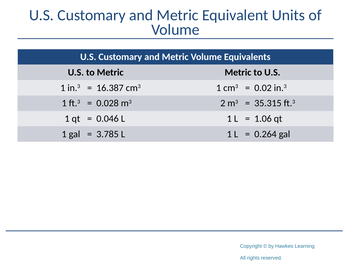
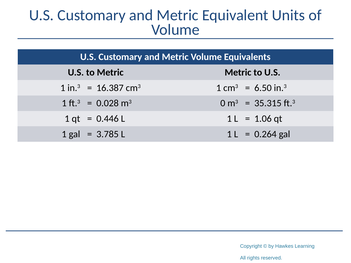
0.02: 0.02 -> 6.50
2: 2 -> 0
0.046: 0.046 -> 0.446
